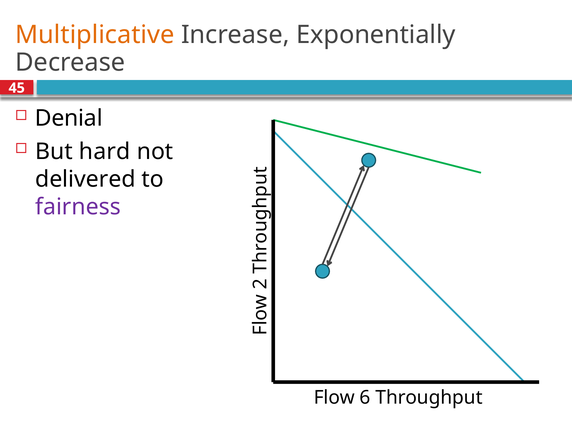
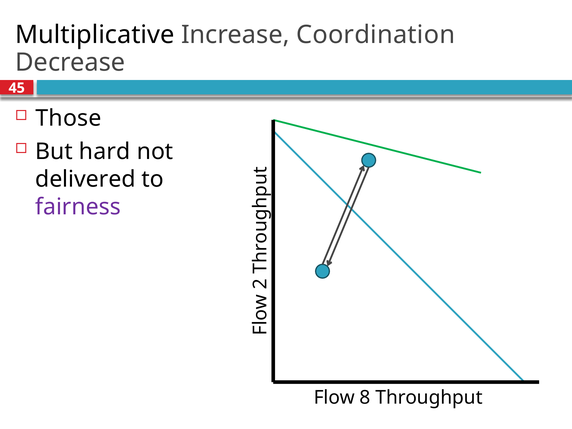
Multiplicative colour: orange -> black
Exponentially: Exponentially -> Coordination
Denial: Denial -> Those
6: 6 -> 8
